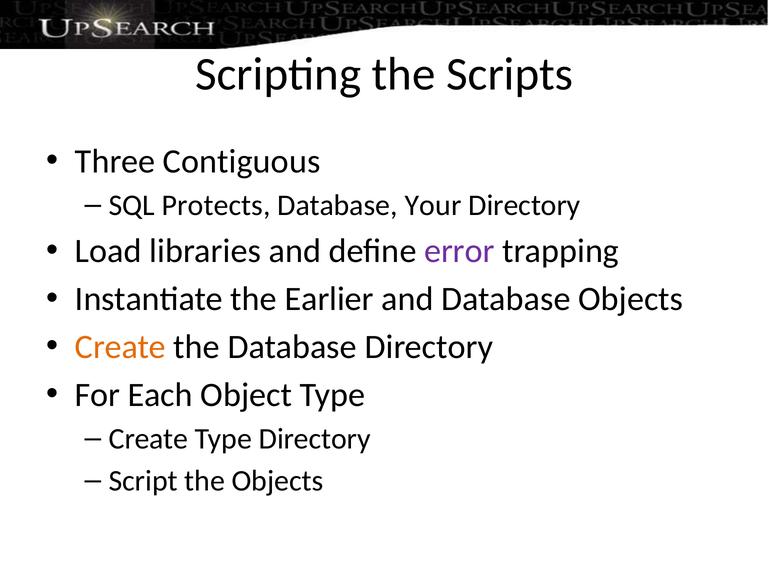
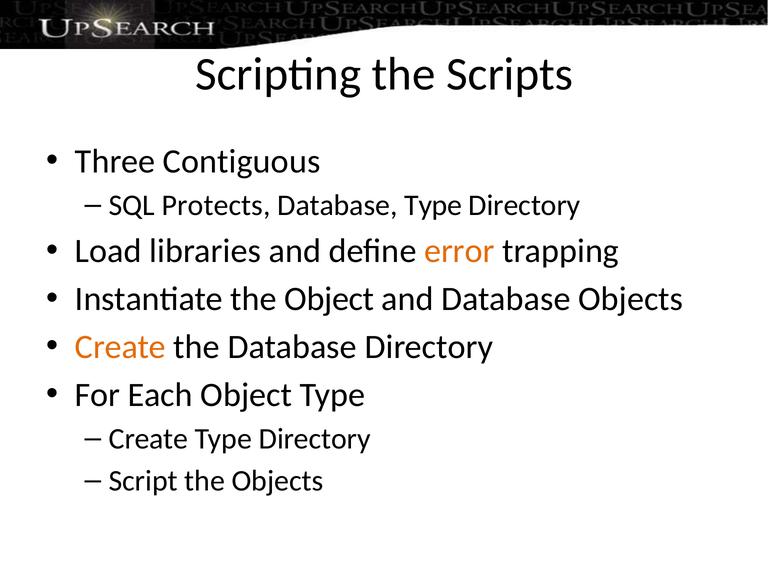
Database Your: Your -> Type
error colour: purple -> orange
the Earlier: Earlier -> Object
